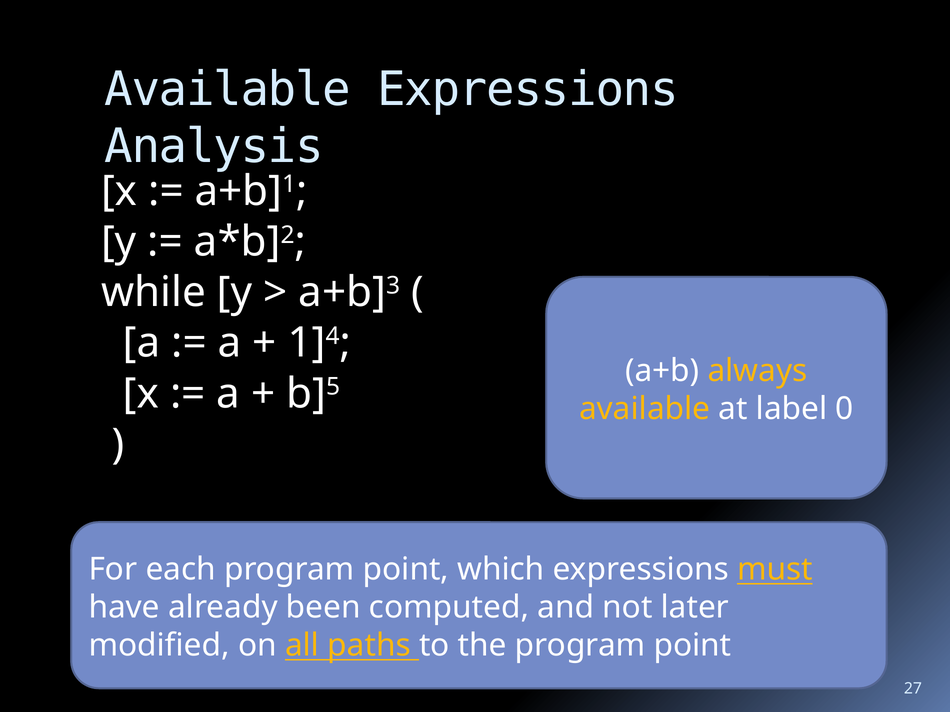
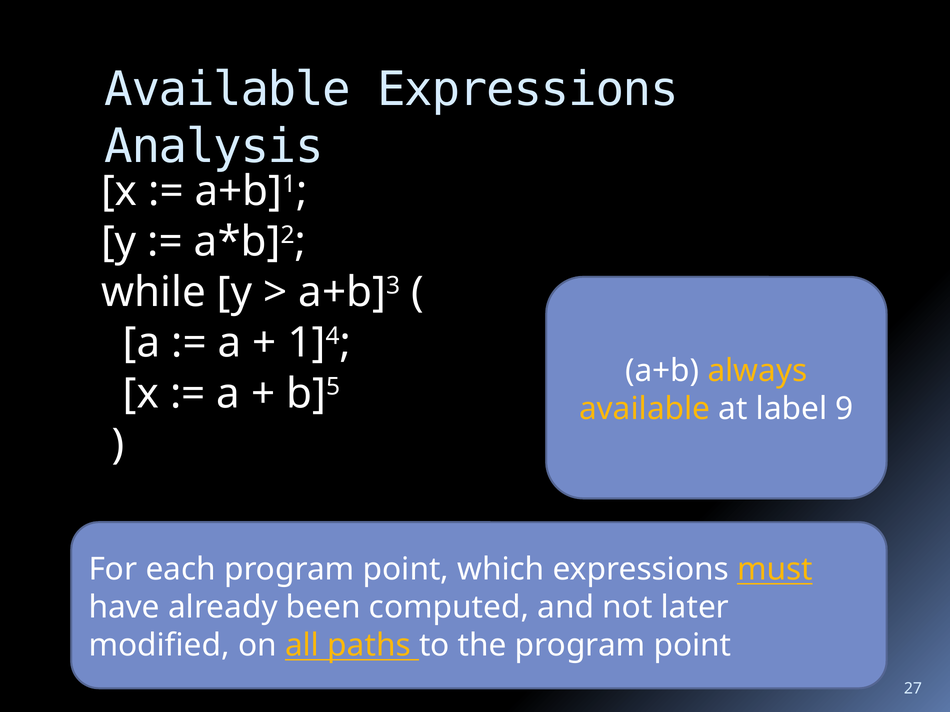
0: 0 -> 9
